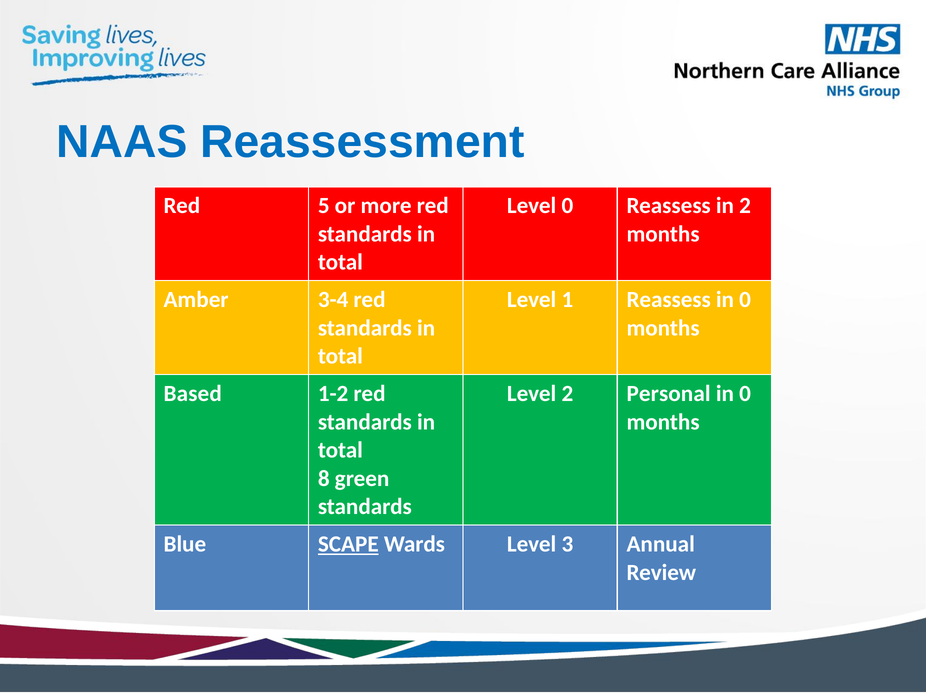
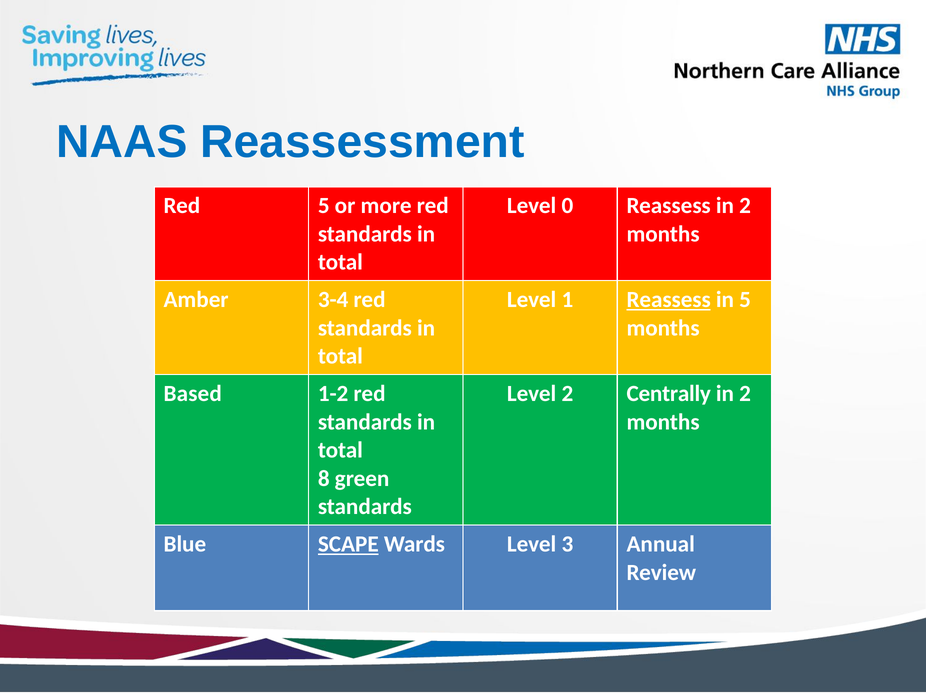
Reassess at (669, 300) underline: none -> present
0 at (745, 300): 0 -> 5
Personal: Personal -> Centrally
0 at (745, 394): 0 -> 2
